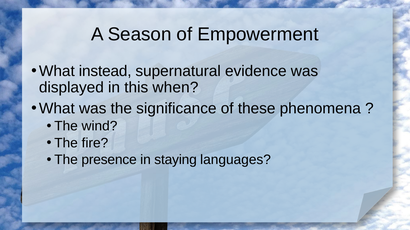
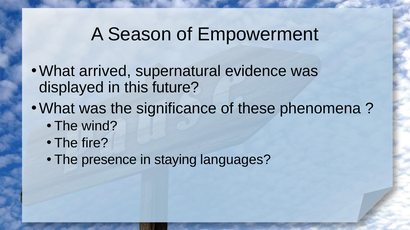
instead: instead -> arrived
when: when -> future
